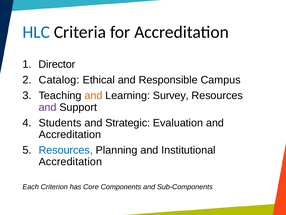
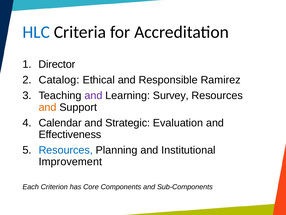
Campus: Campus -> Ramirez
and at (93, 95) colour: orange -> purple
and at (48, 107) colour: purple -> orange
Students: Students -> Calendar
Accreditation at (70, 134): Accreditation -> Effectiveness
Accreditation at (70, 161): Accreditation -> Improvement
